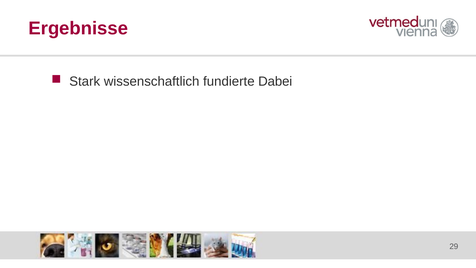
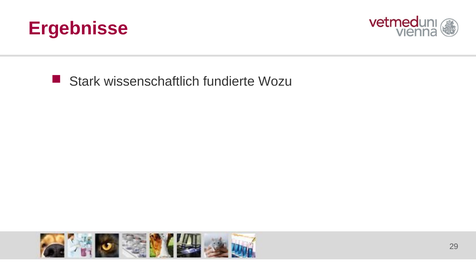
Dabei: Dabei -> Wozu
